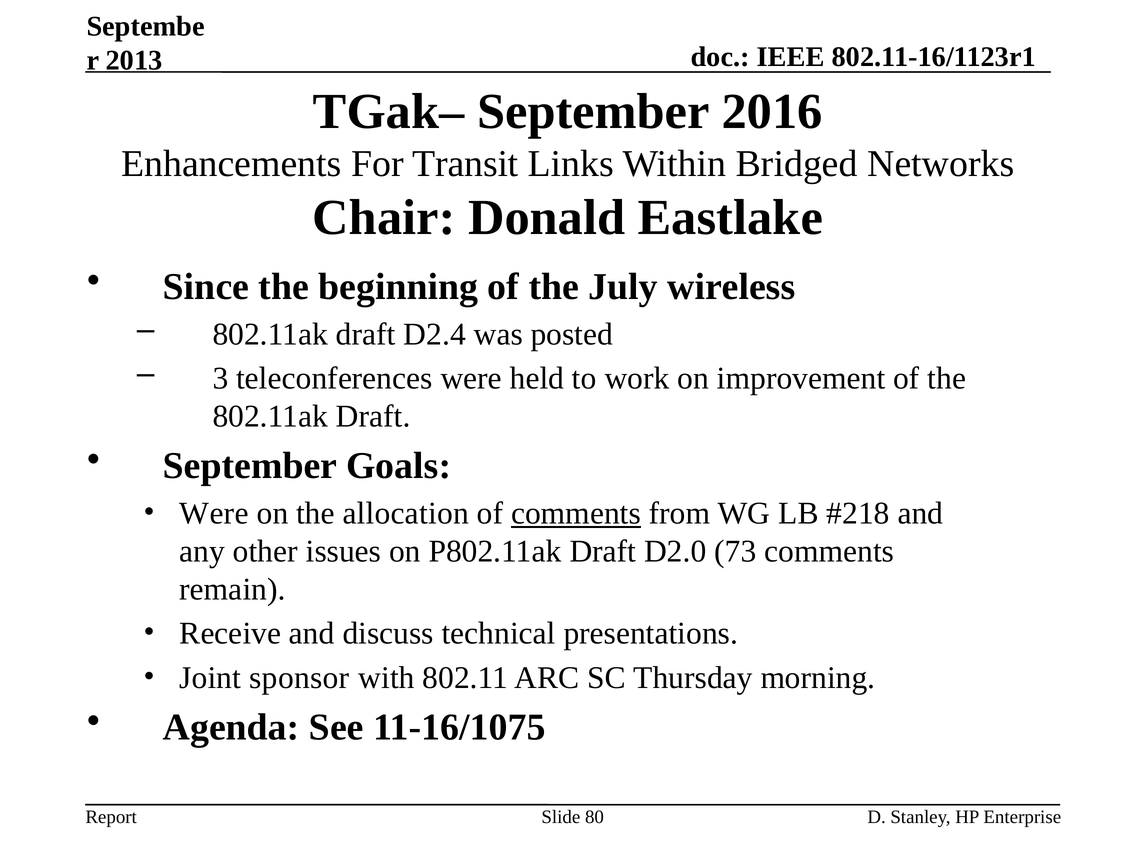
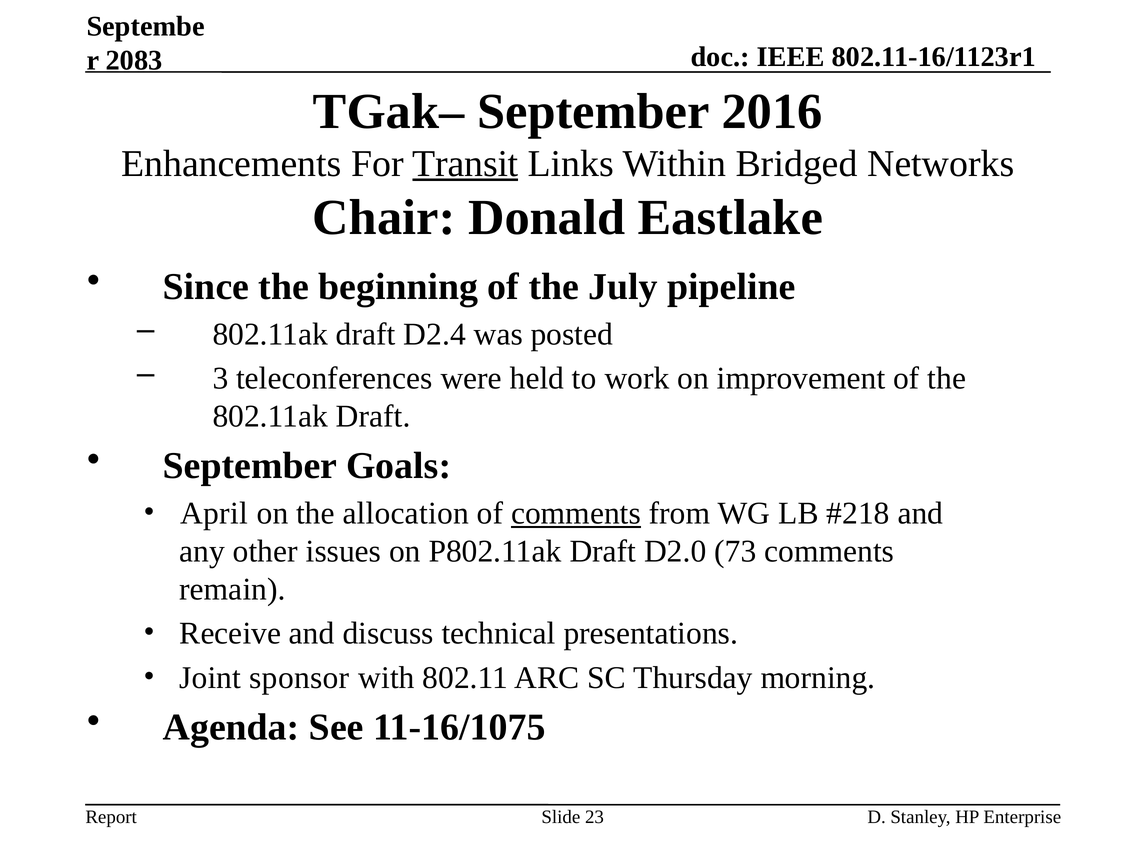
2013: 2013 -> 2083
Transit underline: none -> present
wireless: wireless -> pipeline
Were at (214, 513): Were -> April
80: 80 -> 23
